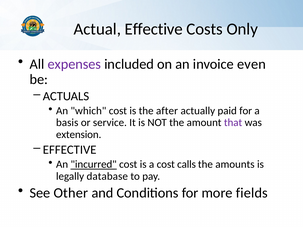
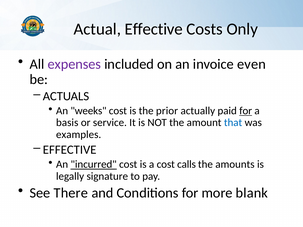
which: which -> weeks
after: after -> prior
for at (246, 111) underline: none -> present
that colour: purple -> blue
extension: extension -> examples
database: database -> signature
Other: Other -> There
fields: fields -> blank
